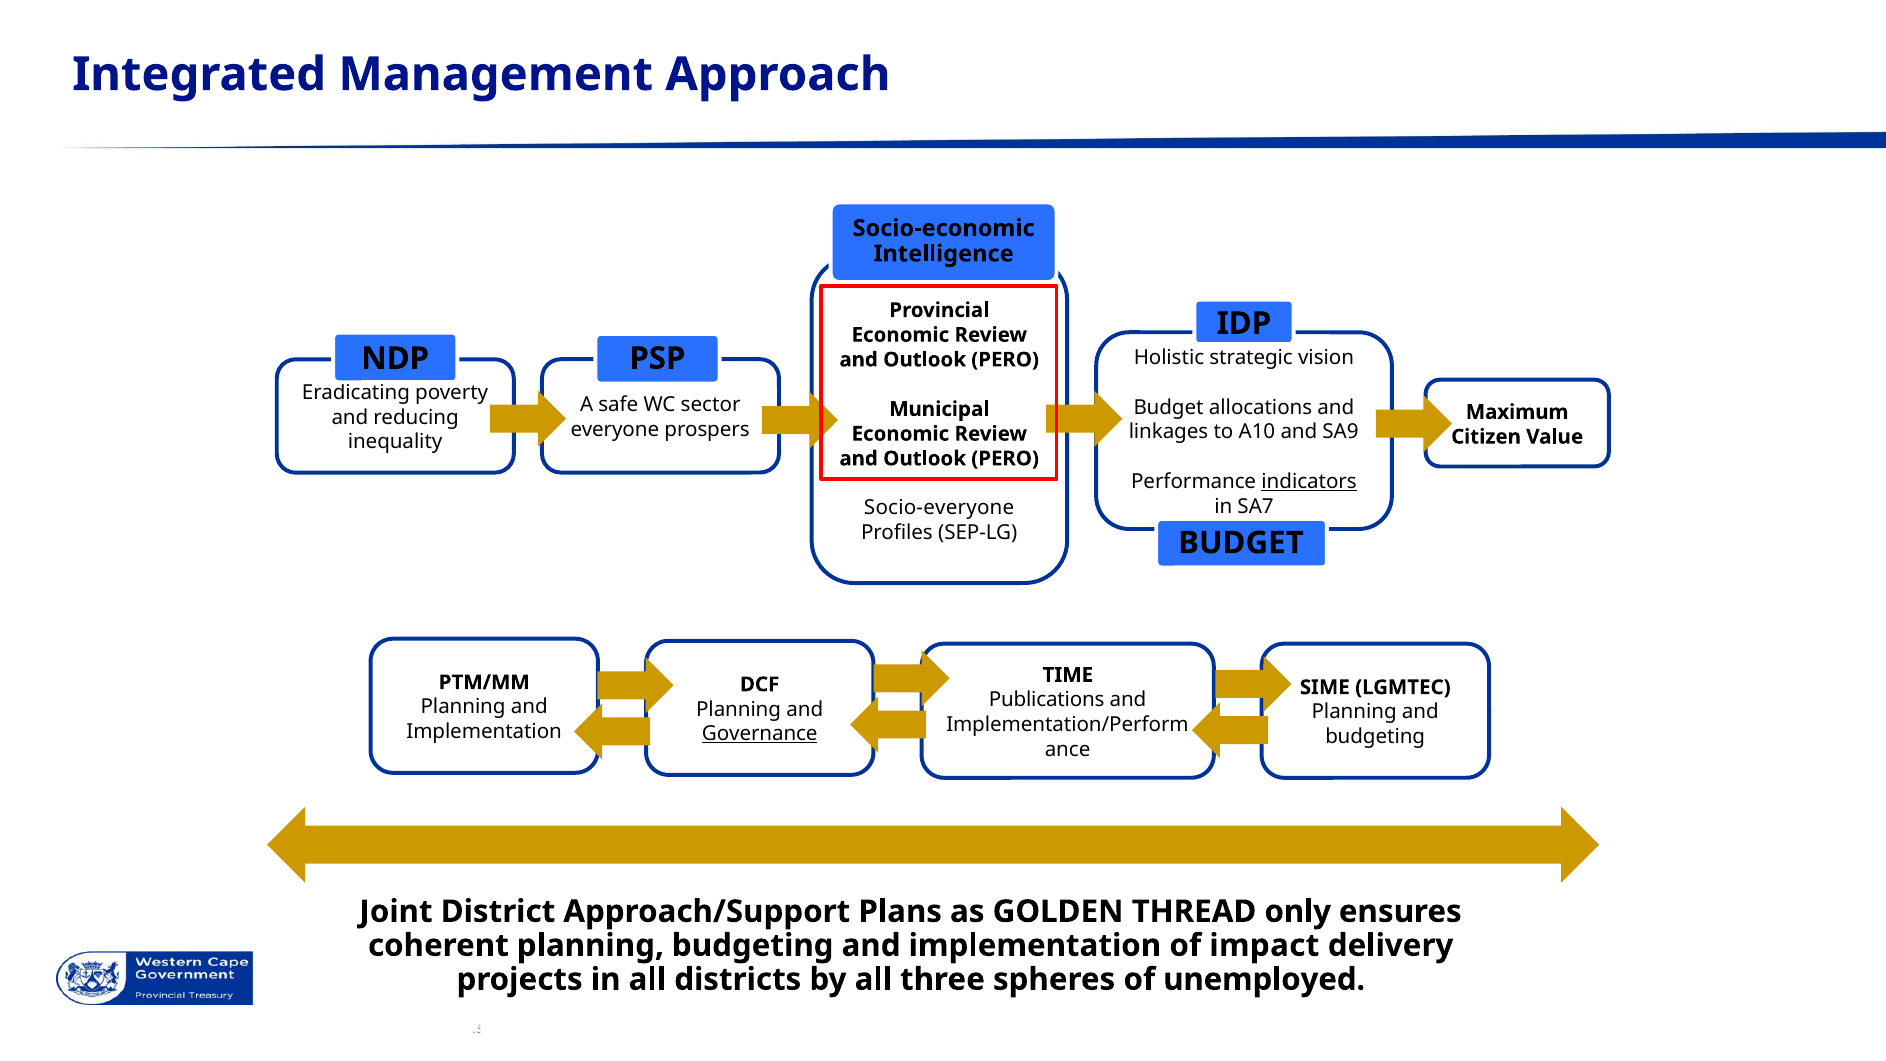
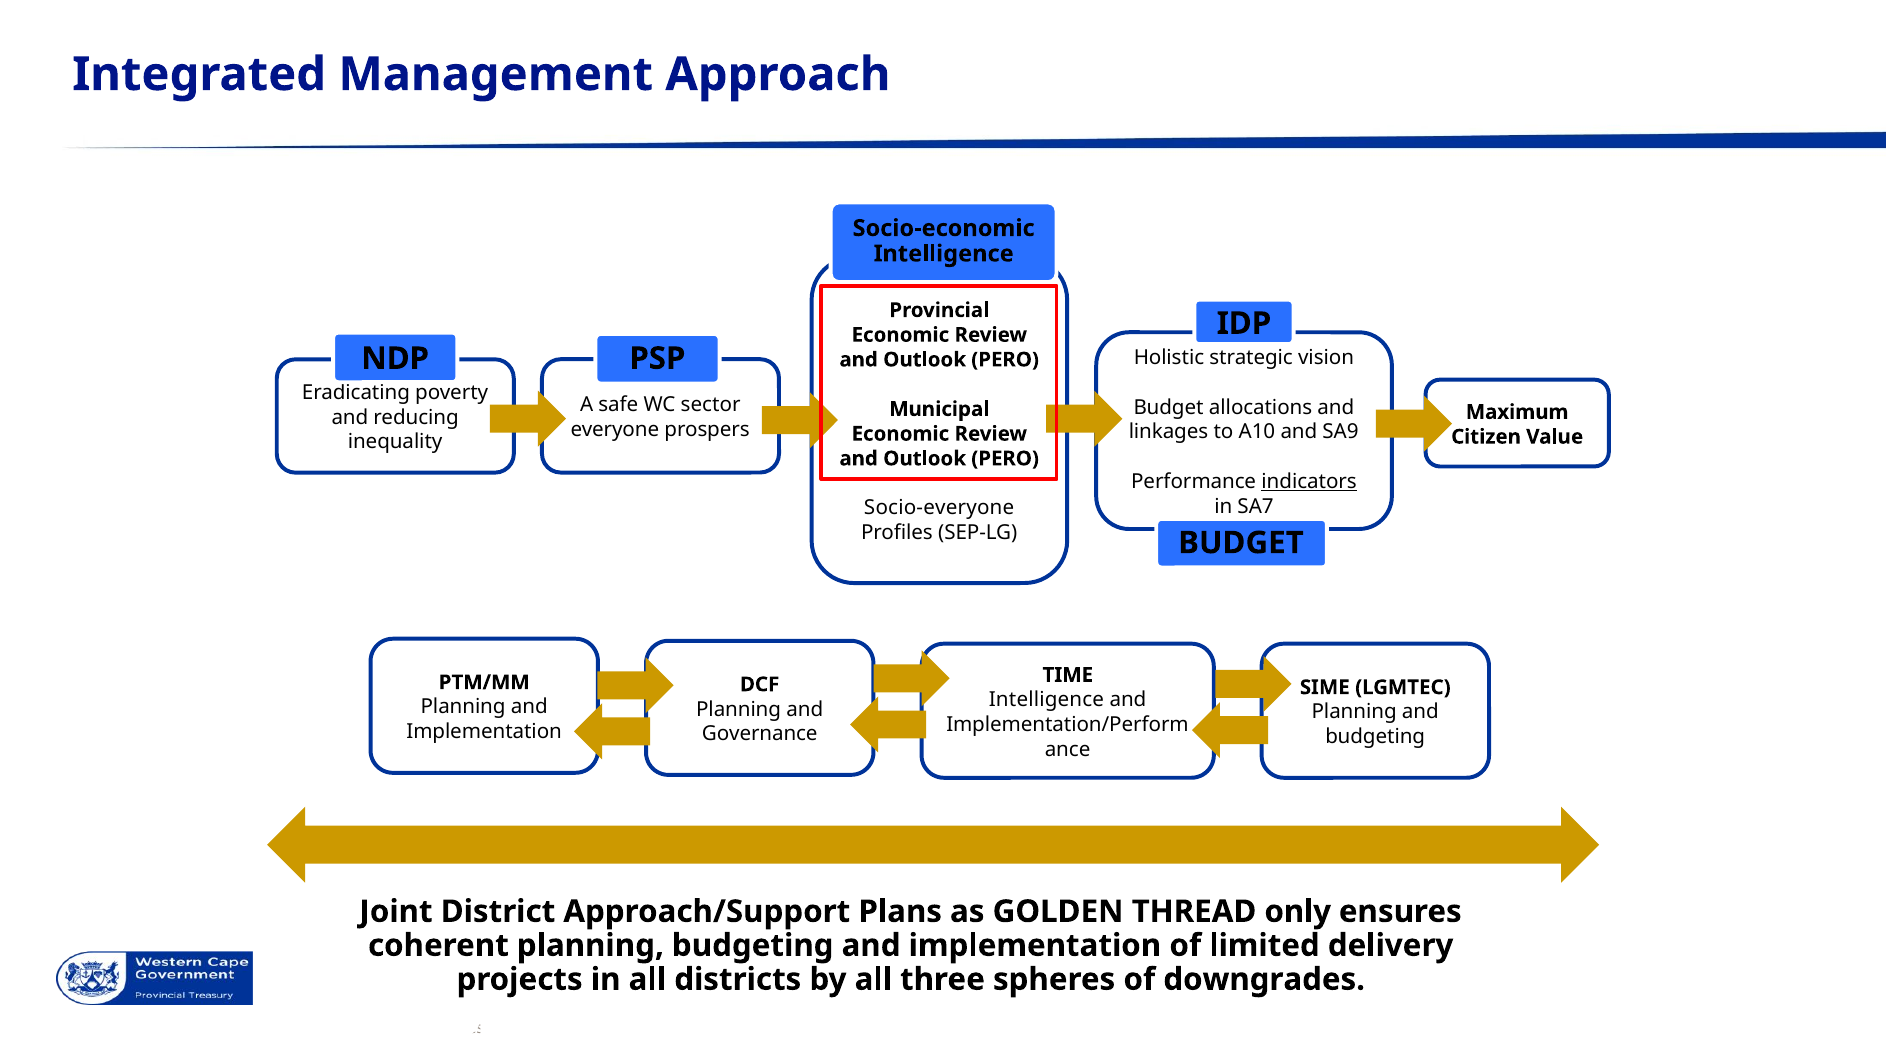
Publications at (1047, 700): Publications -> Intelligence
Governance underline: present -> none
impact: impact -> limited
unemployed: unemployed -> downgrades
